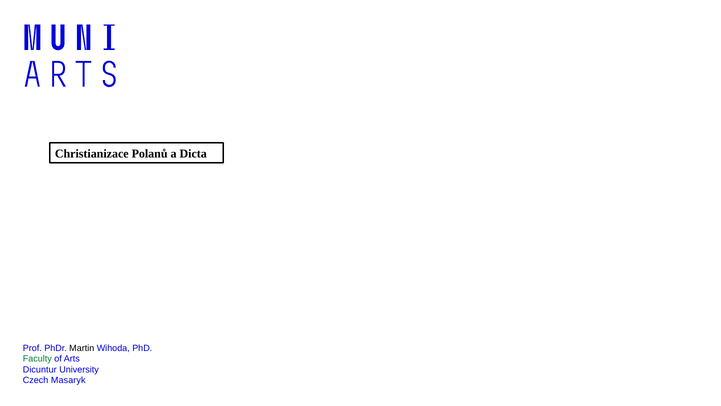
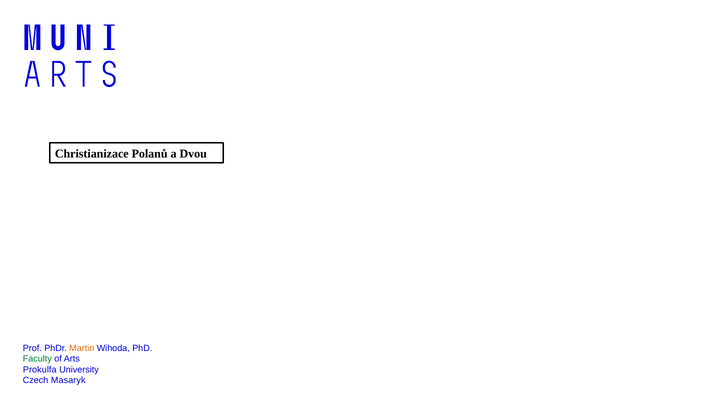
Dicta: Dicta -> Dvou
Martin colour: black -> orange
Dicuntur: Dicuntur -> Prokulfa
